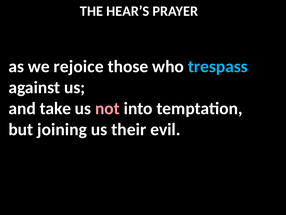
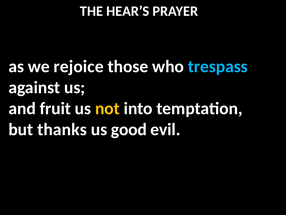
take: take -> fruit
not colour: pink -> yellow
joining: joining -> thanks
their: their -> good
